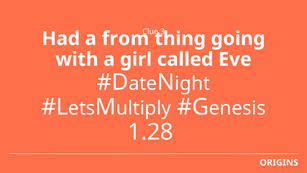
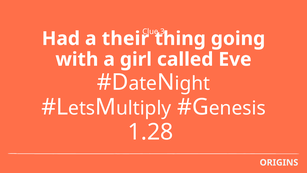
from: from -> their
